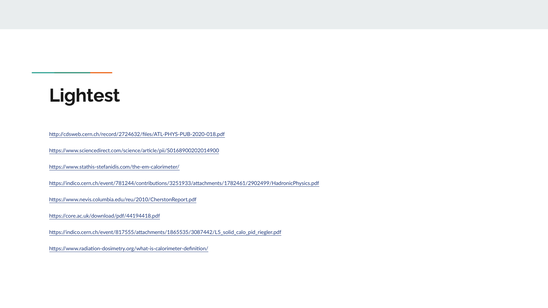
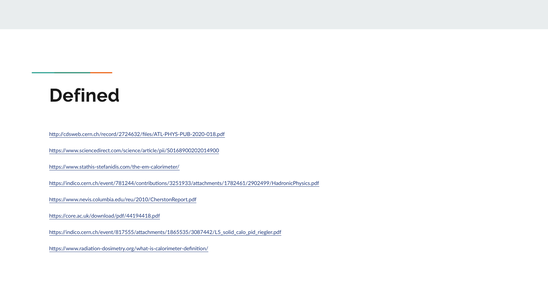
Lightest: Lightest -> Defined
